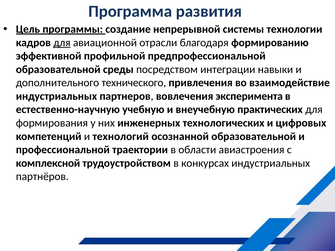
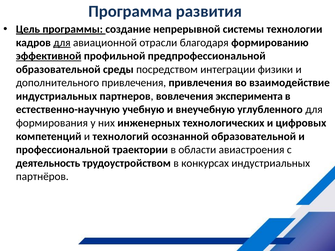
эффективной underline: none -> present
навыки: навыки -> физики
дополнительного технического: технического -> привлечения
практических: практических -> углубленного
комплексной: комплексной -> деятельность
